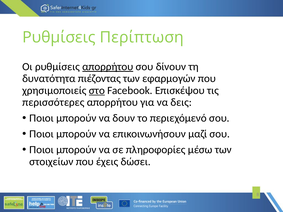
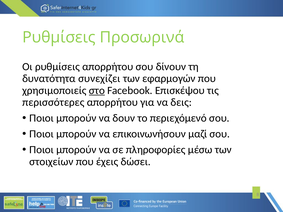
Περίπτωση: Περίπτωση -> Προσωρινά
απορρήτου at (108, 67) underline: present -> none
πιέζοντας: πιέζοντας -> συνεχίζει
